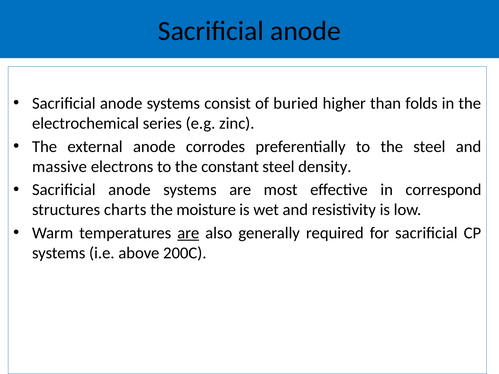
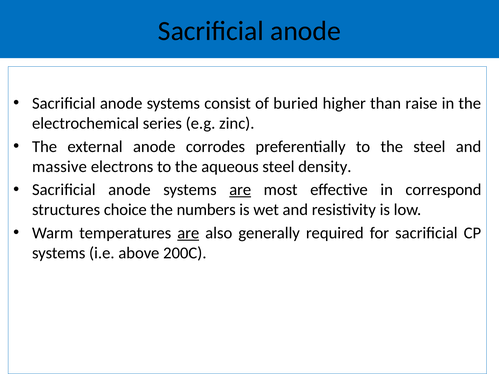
folds: folds -> raise
constant: constant -> aqueous
are at (240, 190) underline: none -> present
charts: charts -> choice
moisture: moisture -> numbers
